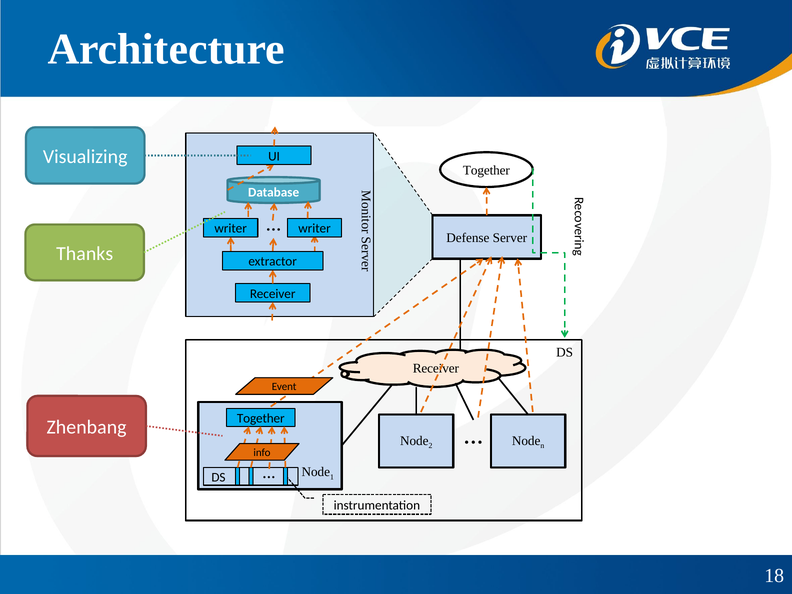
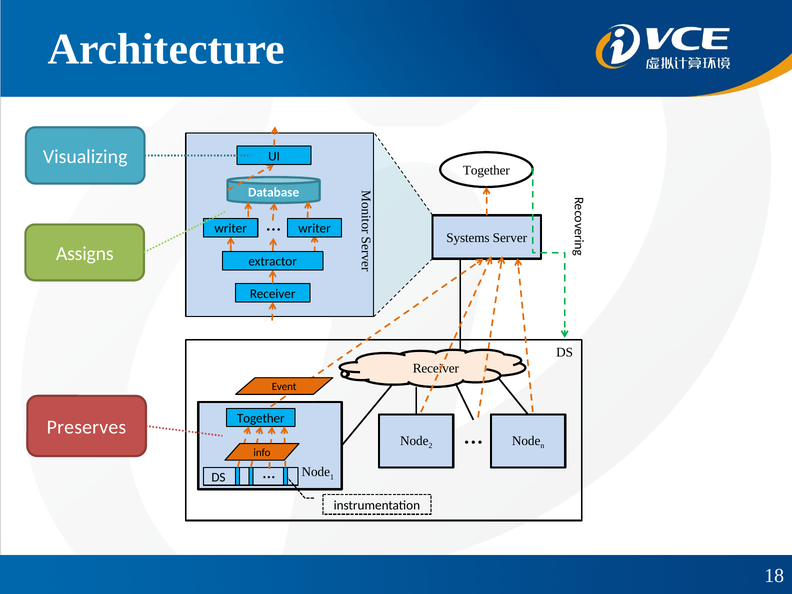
Defense: Defense -> Systems
Thanks: Thanks -> Assigns
Zhenbang: Zhenbang -> Preserves
